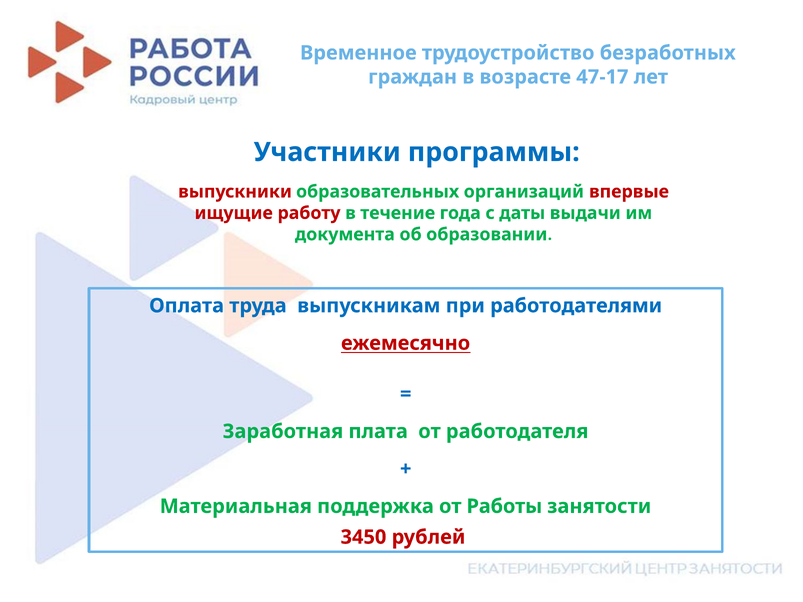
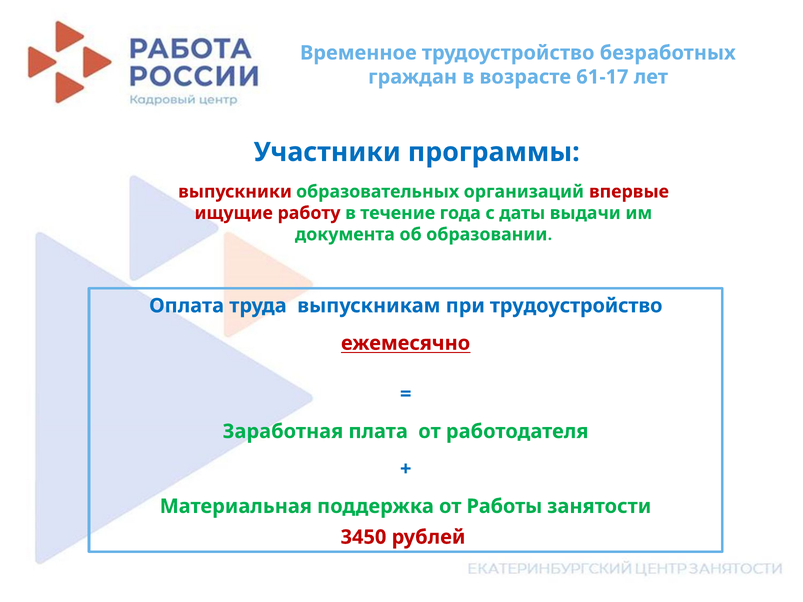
47-17: 47-17 -> 61-17
при работодателями: работодателями -> трудоустройство
